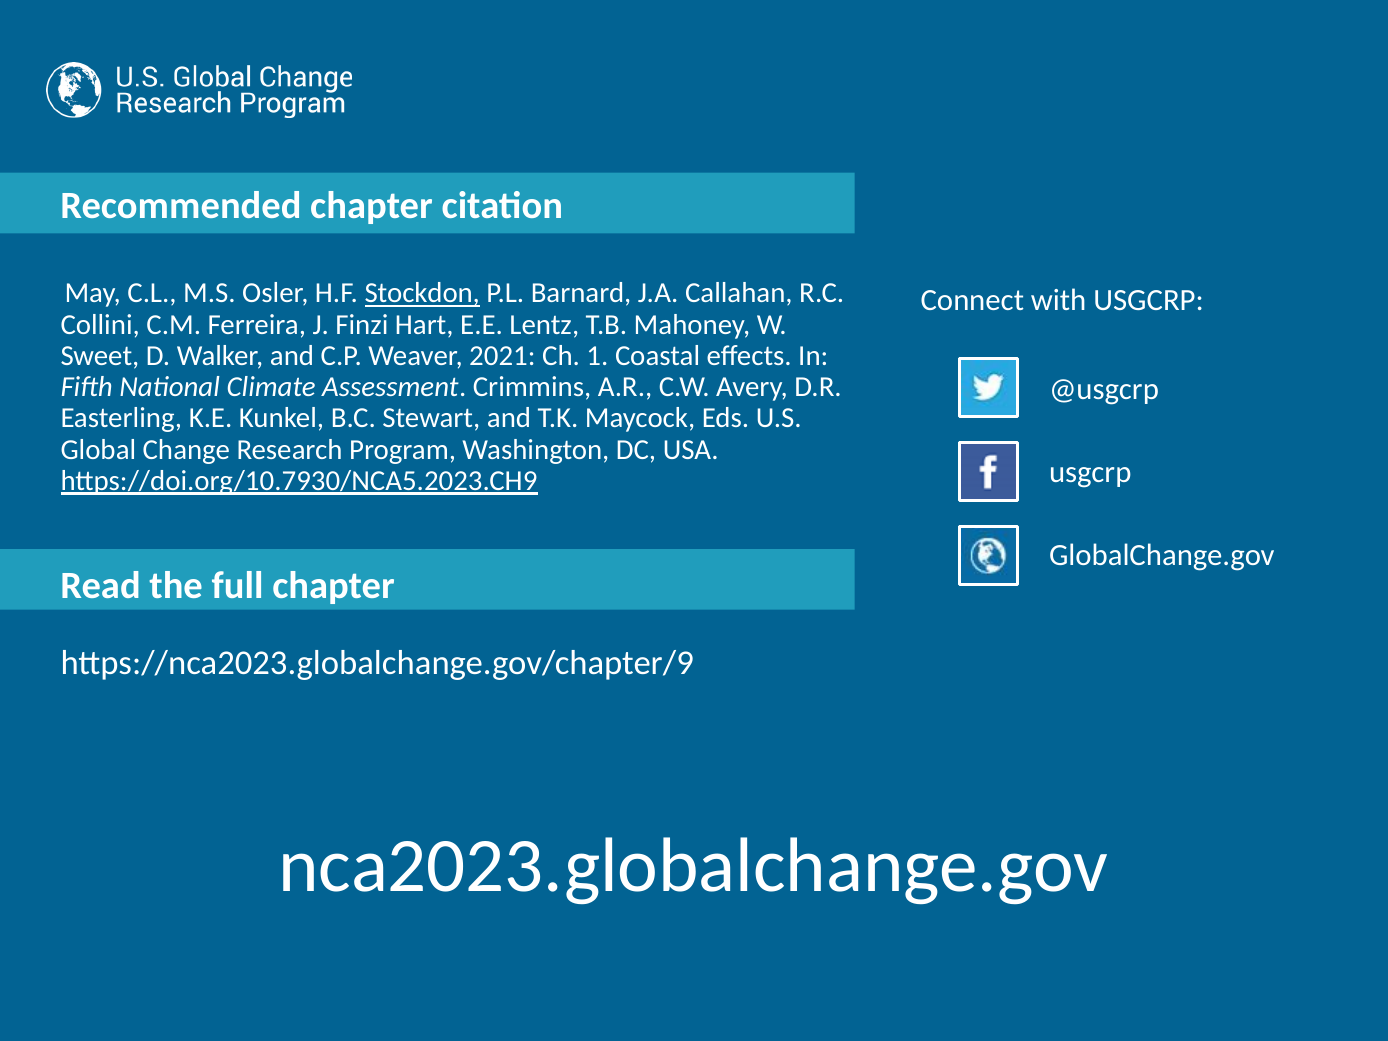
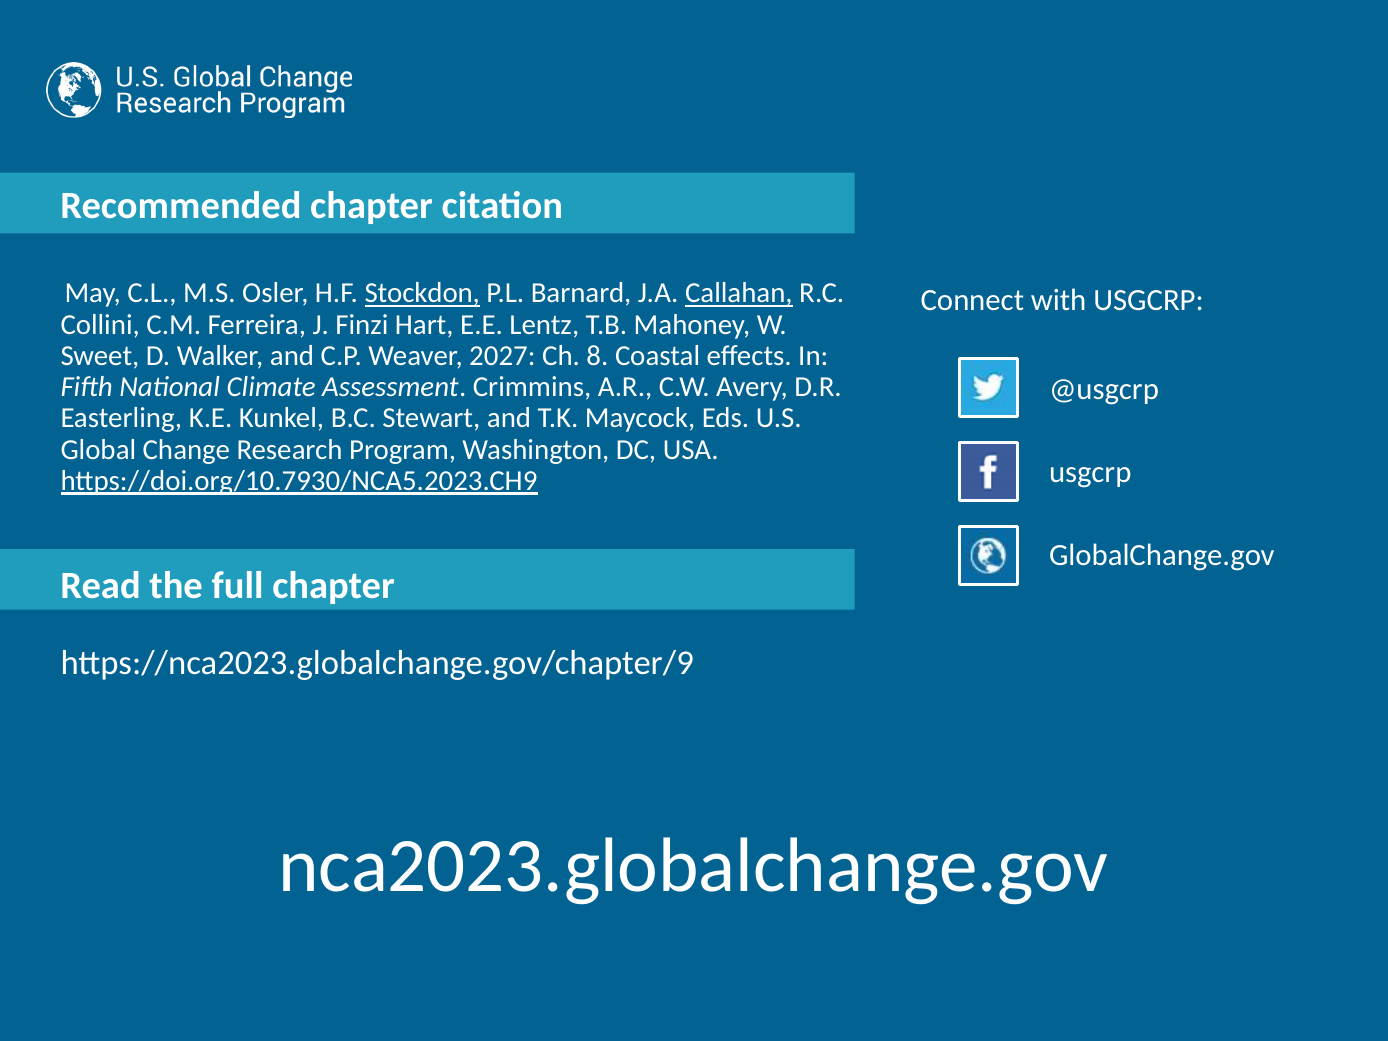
Callahan underline: none -> present
2021: 2021 -> 2027
1: 1 -> 8
